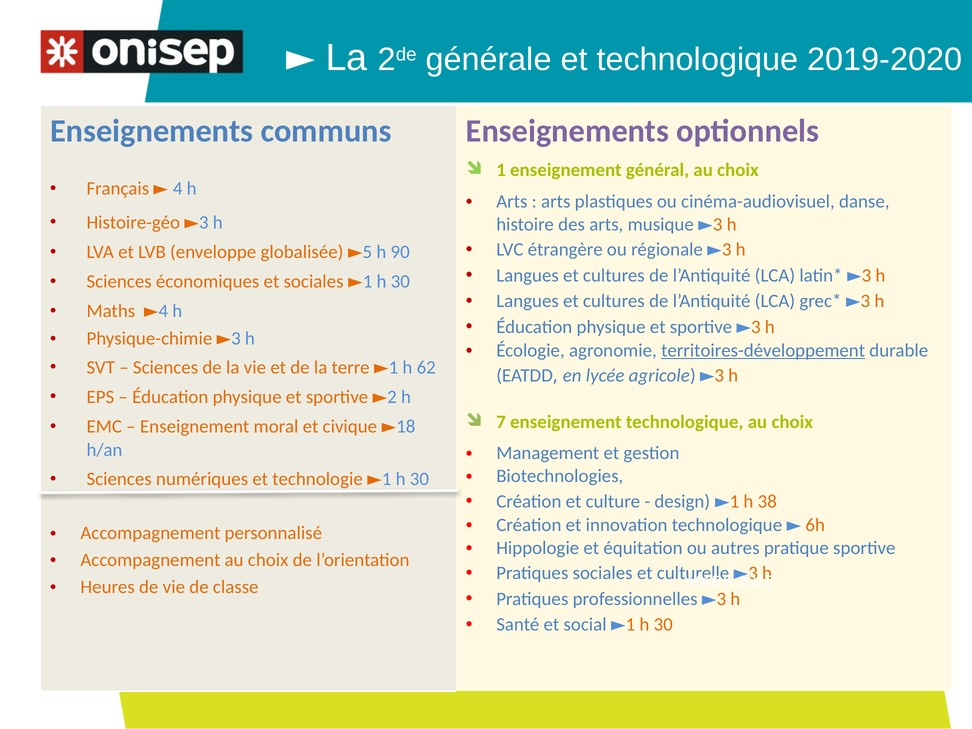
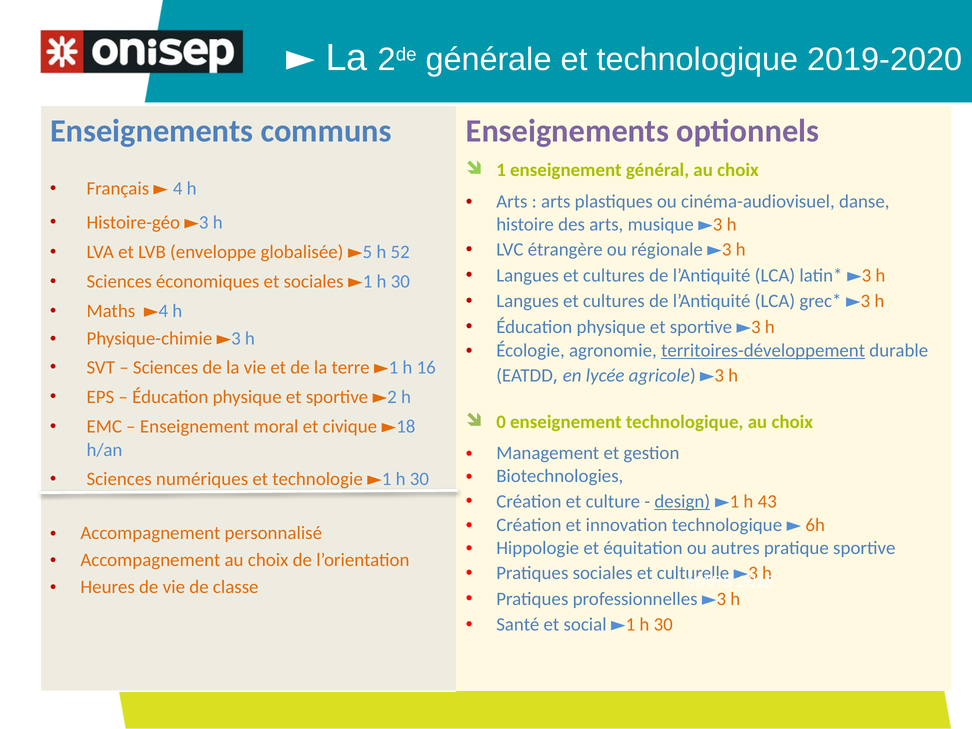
90: 90 -> 52
62: 62 -> 16
7: 7 -> 0
design underline: none -> present
38: 38 -> 43
